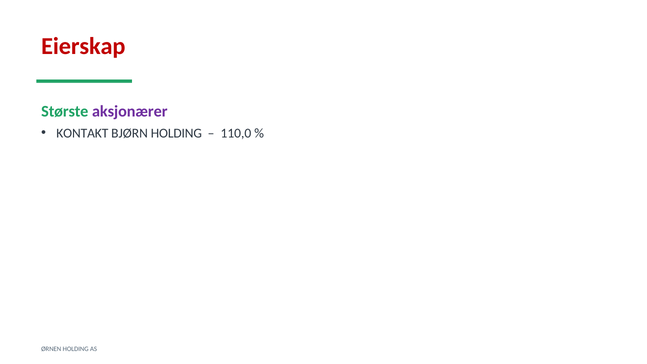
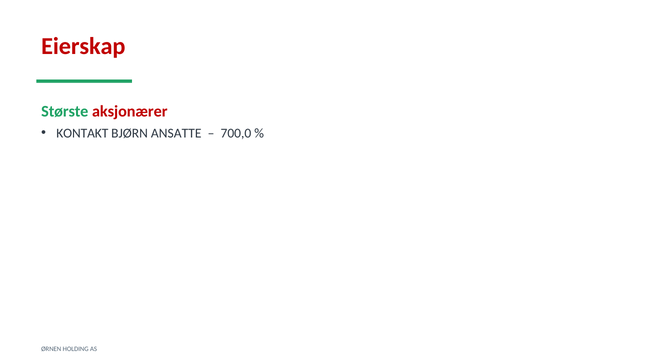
aksjonærer colour: purple -> red
BJØRN HOLDING: HOLDING -> ANSATTE
110,0: 110,0 -> 700,0
